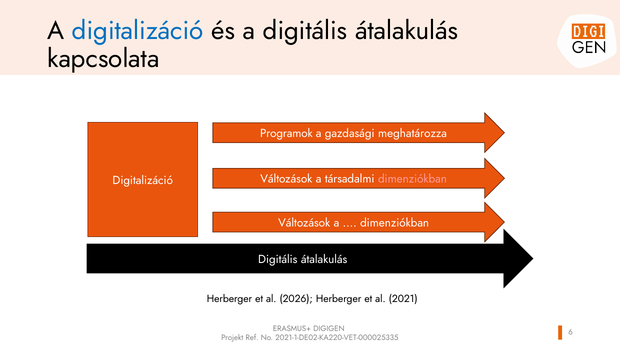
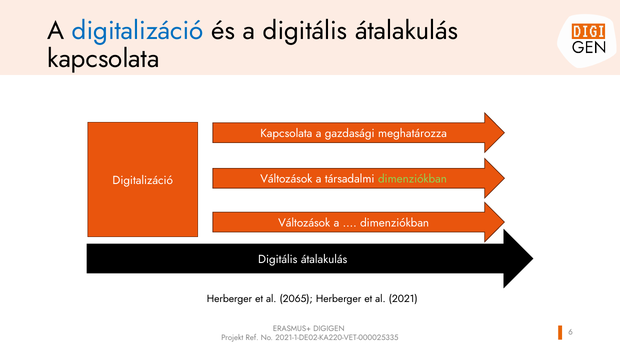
Programok at (286, 133): Programok -> Kapcsolata
dimenziókban at (412, 179) colour: pink -> light green
2026: 2026 -> 2065
